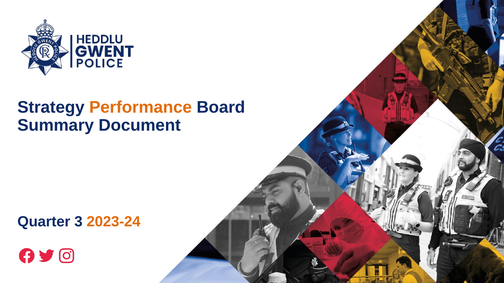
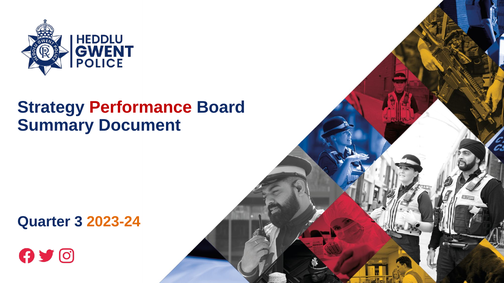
Performance colour: orange -> red
